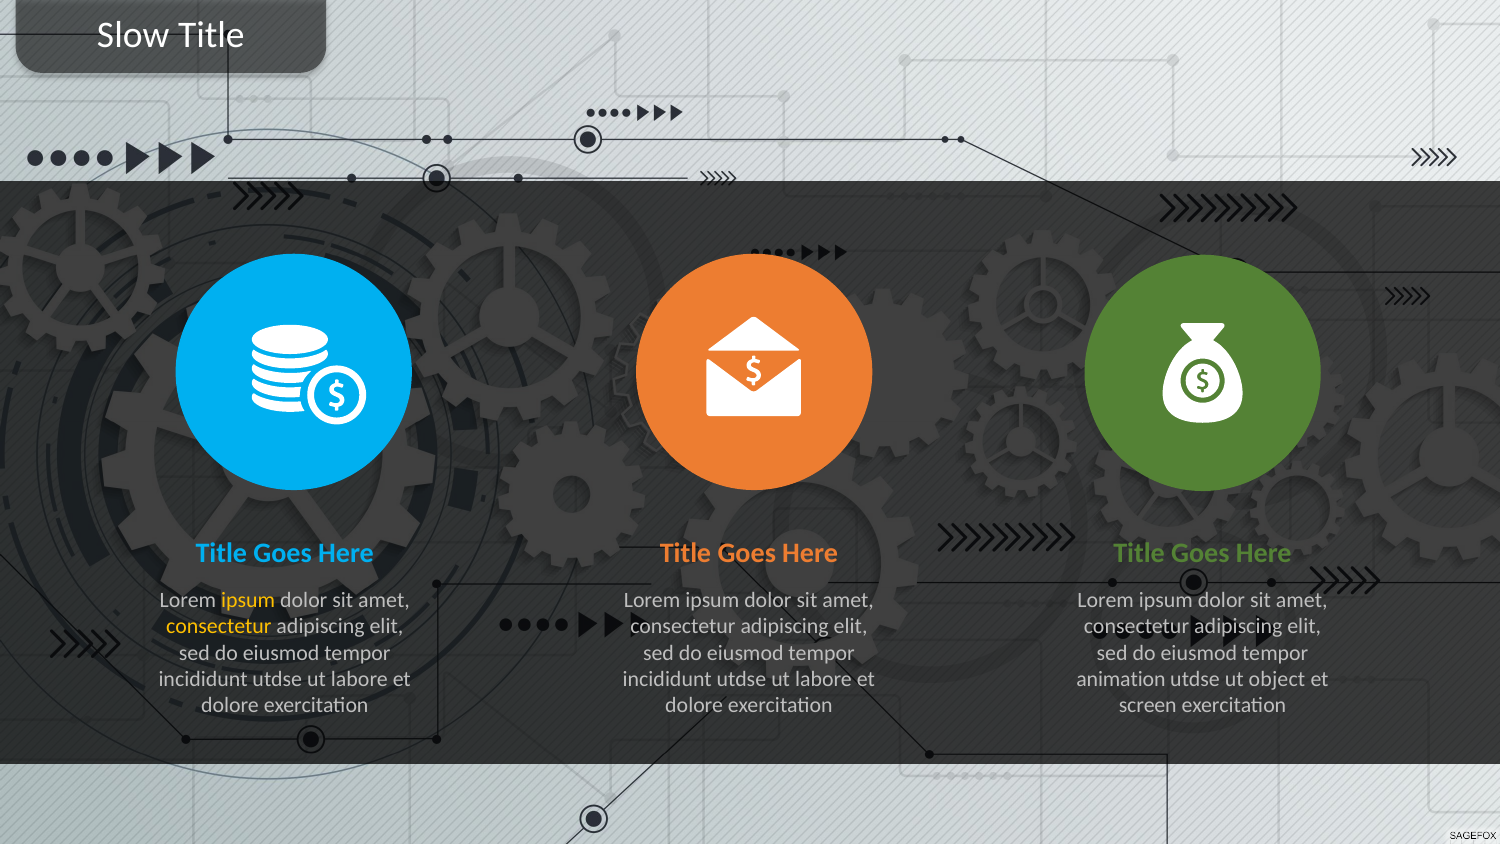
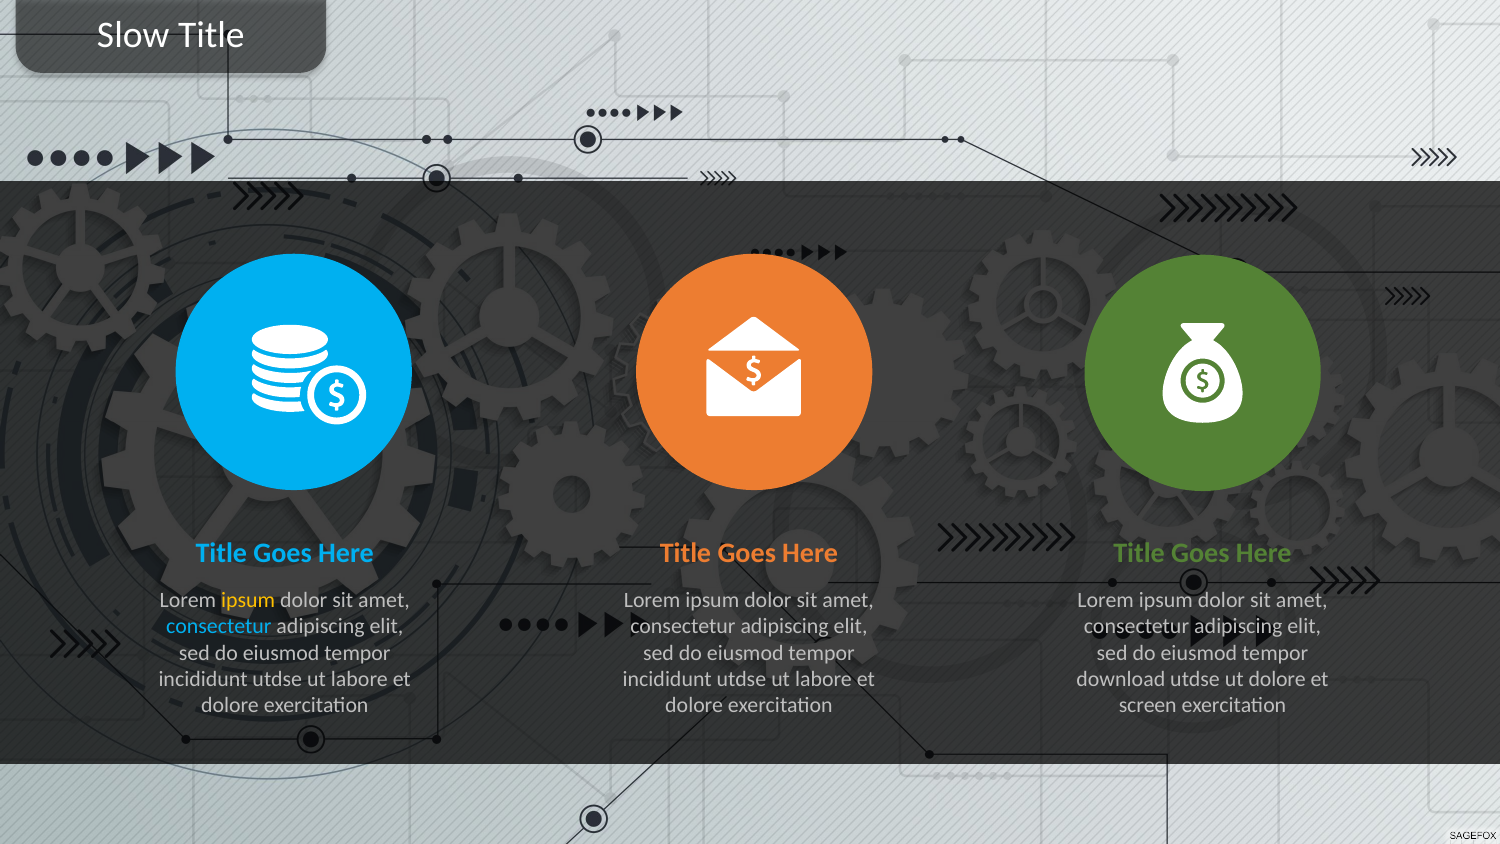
consectetur at (219, 627) colour: yellow -> light blue
animation: animation -> download
ut object: object -> dolore
